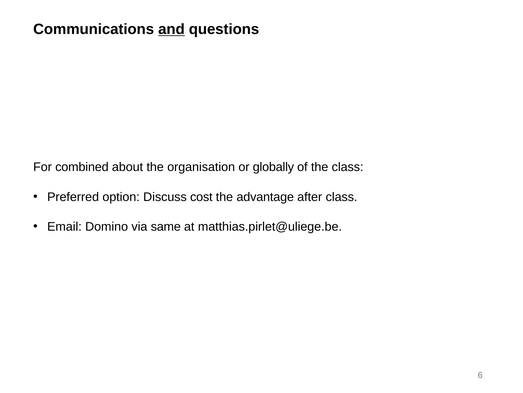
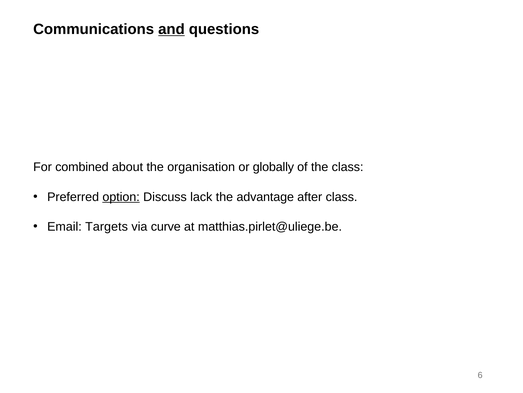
option underline: none -> present
cost: cost -> lack
Domino: Domino -> Targets
same: same -> curve
